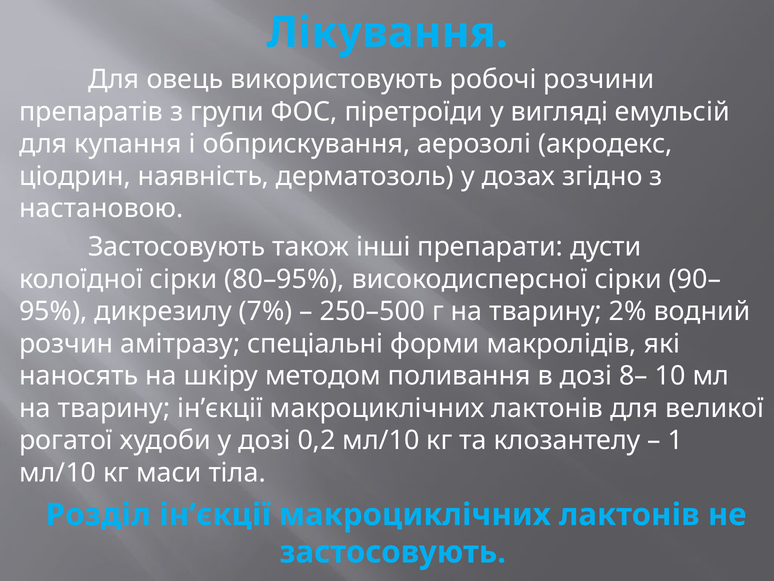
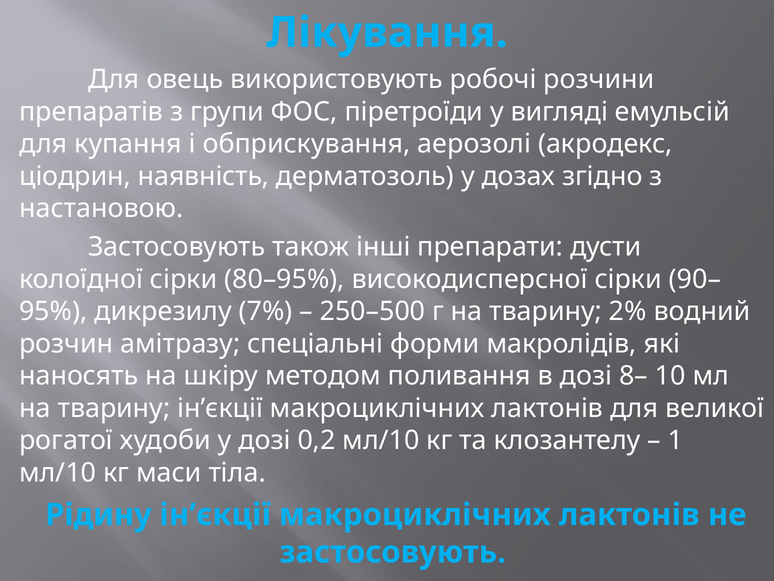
Розділ: Розділ -> Рідину
